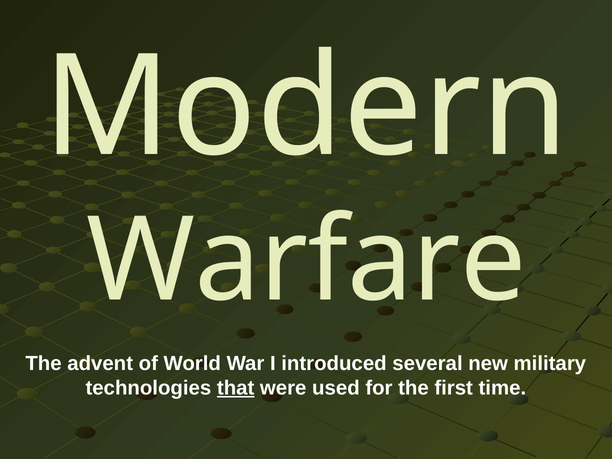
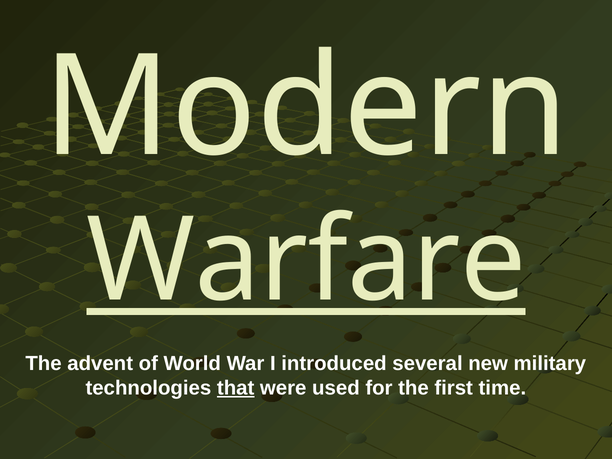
Warfare underline: none -> present
